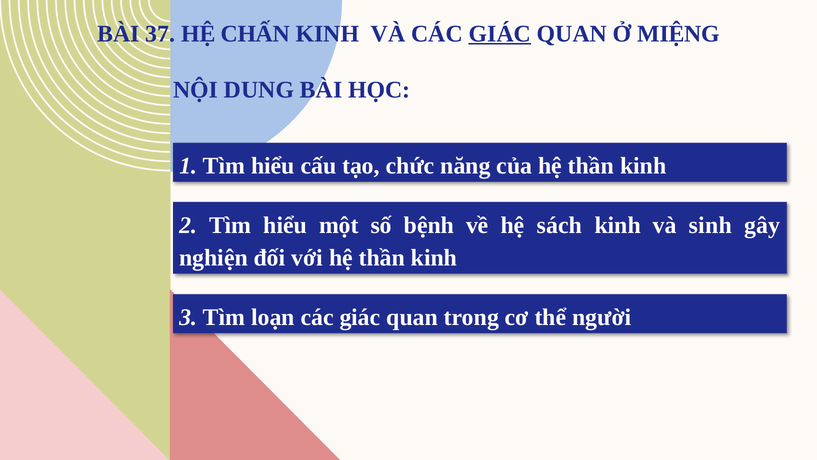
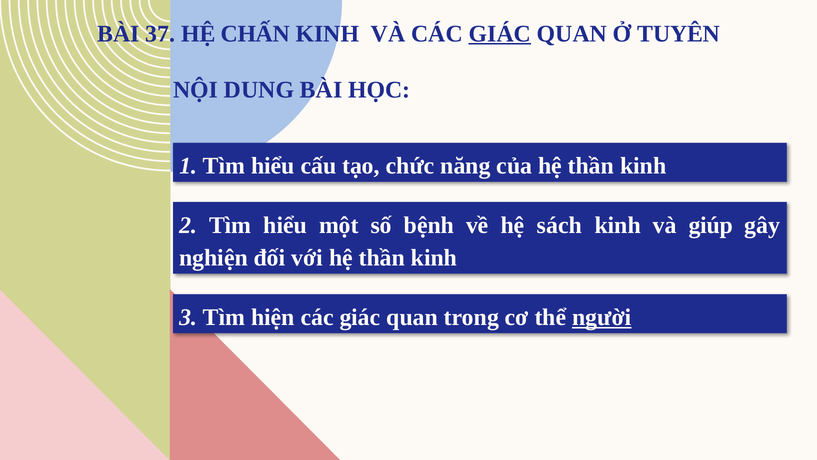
MIỆNG: MIỆNG -> TUYÊN
sinh: sinh -> giúp
loạn: loạn -> hiện
người underline: none -> present
